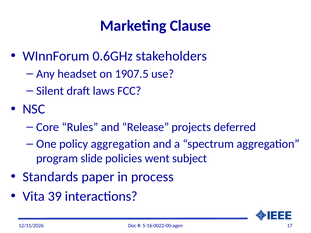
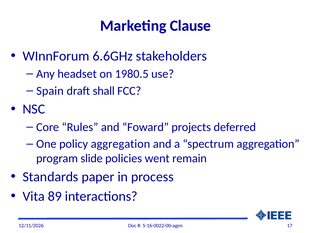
0.6GHz: 0.6GHz -> 6.6GHz
1907.5: 1907.5 -> 1980.5
Silent: Silent -> Spain
laws: laws -> shall
Release: Release -> Foward
subject: subject -> remain
39: 39 -> 89
